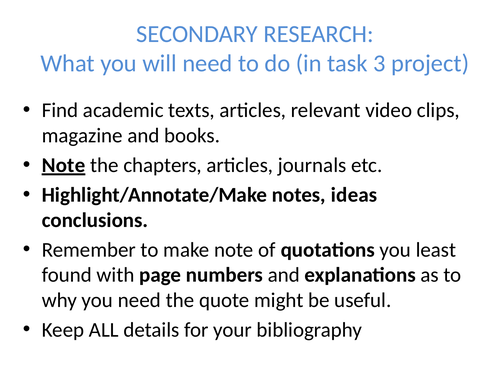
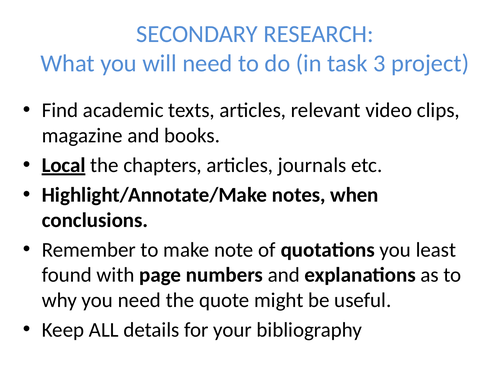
Note at (64, 165): Note -> Local
ideas: ideas -> when
